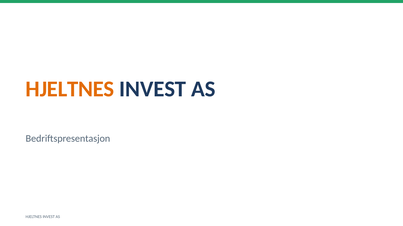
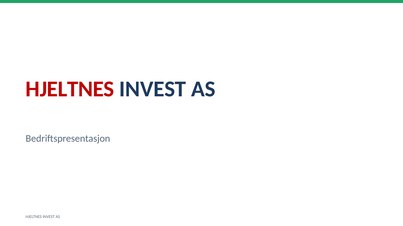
HJELTNES at (70, 89) colour: orange -> red
